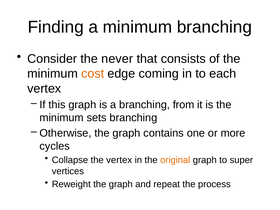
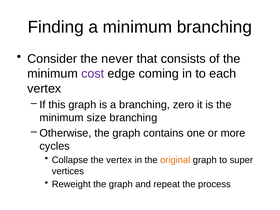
cost colour: orange -> purple
from: from -> zero
sets: sets -> size
